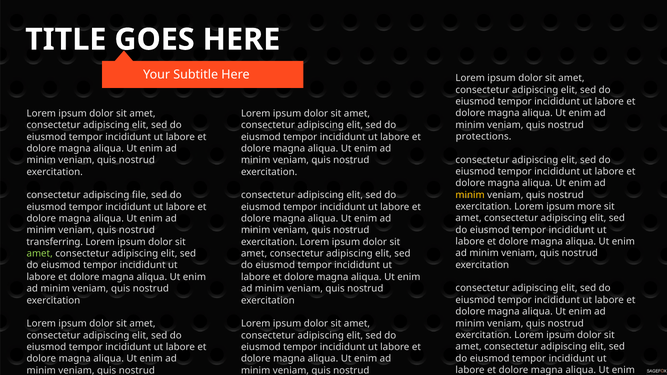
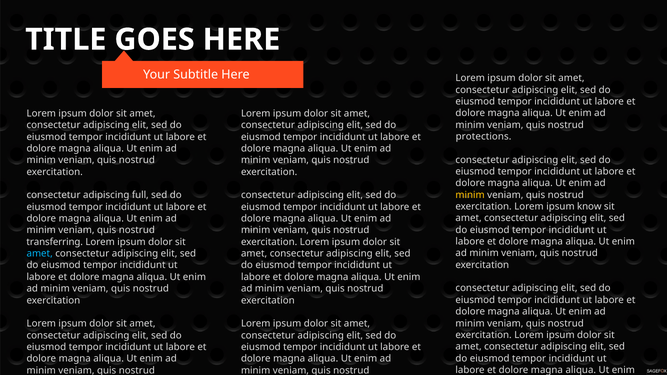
file: file -> full
more: more -> know
amet at (40, 254) colour: light green -> light blue
